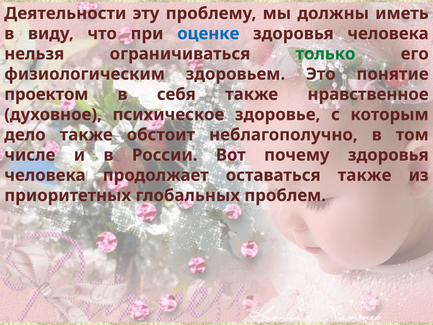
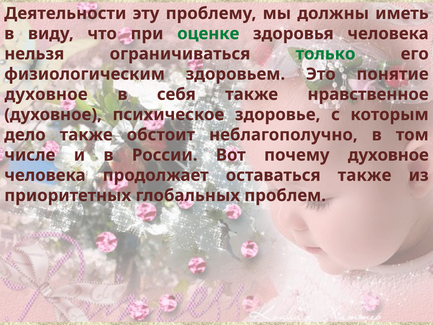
оценке colour: blue -> green
проектом at (46, 94): проектом -> духовное
почему здоровья: здоровья -> духовное
